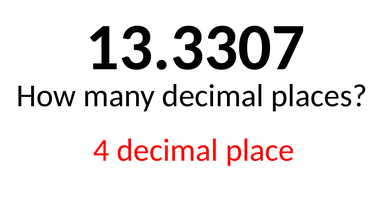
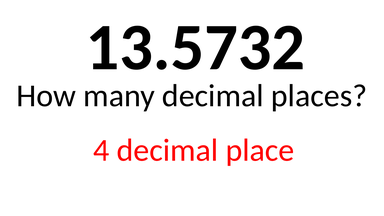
13.3307: 13.3307 -> 13.5732
